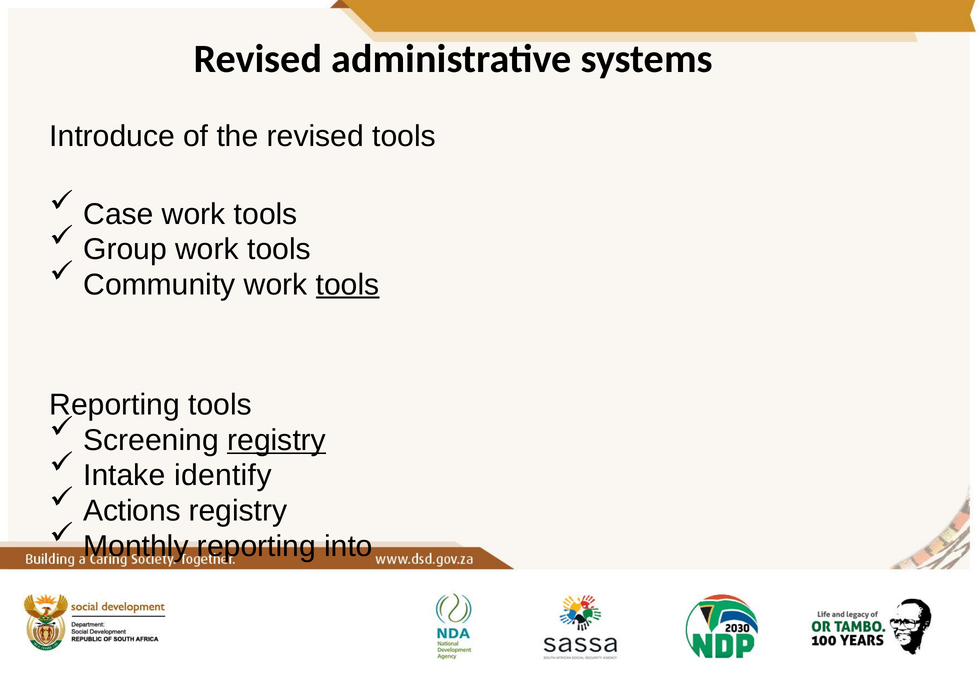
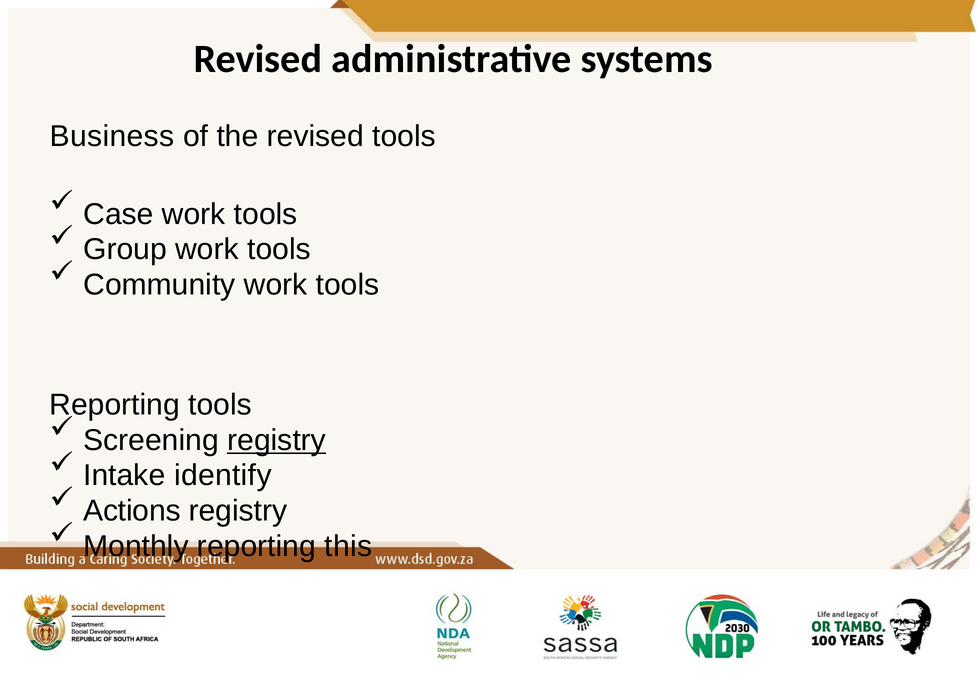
Introduce: Introduce -> Business
tools at (348, 285) underline: present -> none
into: into -> this
